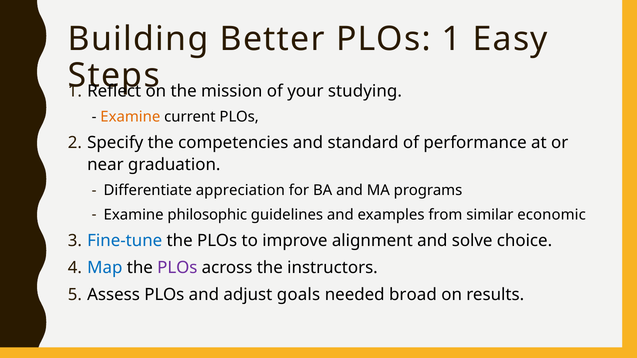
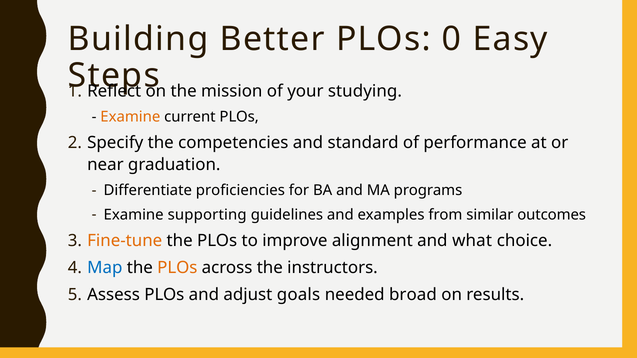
PLOs 1: 1 -> 0
appreciation: appreciation -> proficiencies
philosophic: philosophic -> supporting
economic: economic -> outcomes
Fine-tune colour: blue -> orange
solve: solve -> what
PLOs at (177, 268) colour: purple -> orange
